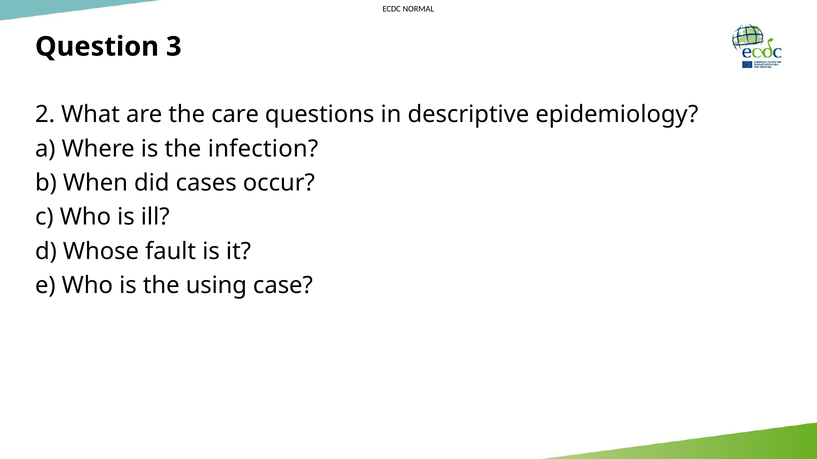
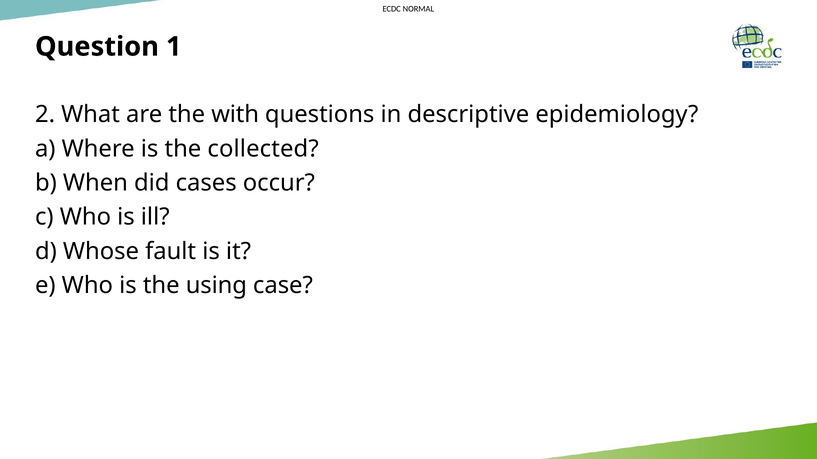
3: 3 -> 1
care: care -> with
infection: infection -> collected
